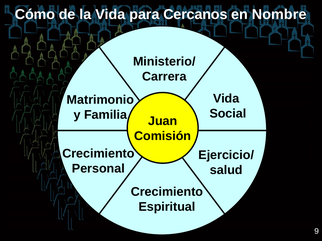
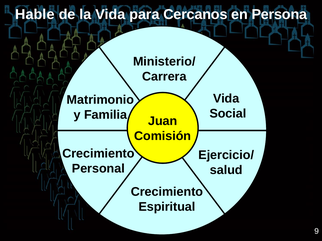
Cómo: Cómo -> Hable
Nombre: Nombre -> Persona
